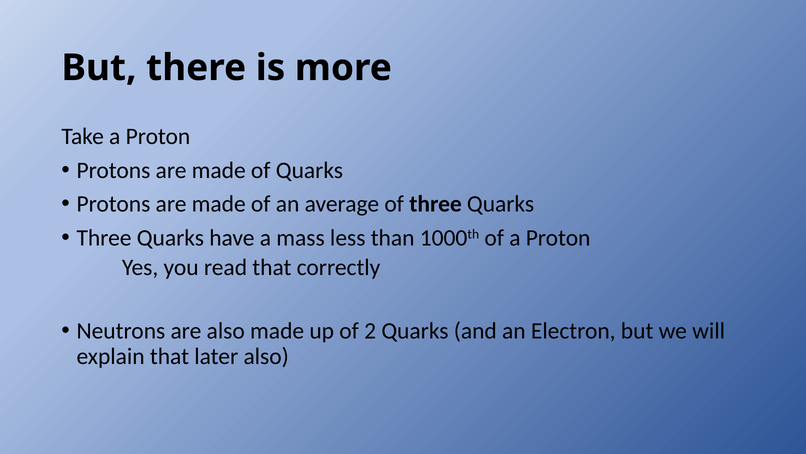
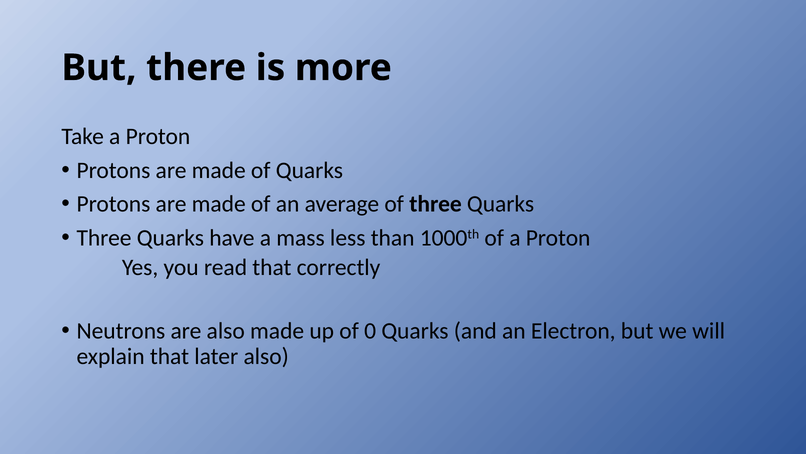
2: 2 -> 0
